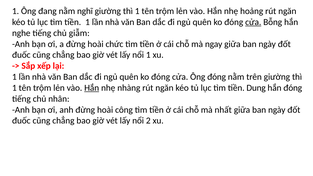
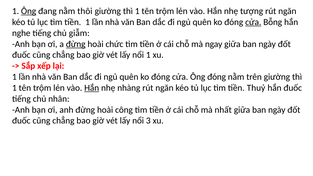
Ông at (29, 11) underline: none -> present
nghĩ: nghĩ -> thôi
hoảng: hoảng -> tượng
đừng at (76, 44) underline: none -> present
Dung: Dung -> Thuỷ
hắn đóng: đóng -> đuốc
2: 2 -> 3
